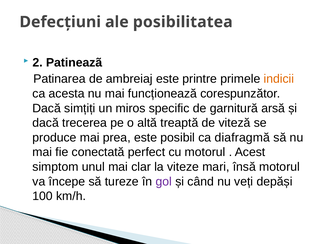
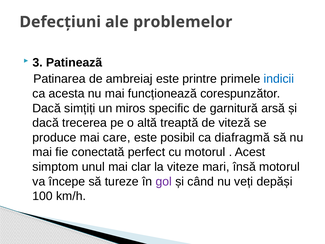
posibilitatea: posibilitatea -> problemelor
2: 2 -> 3
indicii colour: orange -> blue
prea: prea -> care
